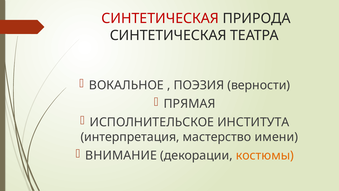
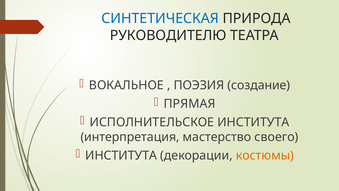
СИНТЕТИЧЕСКАЯ at (160, 18) colour: red -> blue
СИНТЕТИЧЕСКАЯ at (168, 35): СИНТЕТИЧЕСКАЯ -> РУКОВОДИТЕЛЮ
верности: верности -> создание
имени: имени -> своего
ВНИМАНИЕ at (121, 155): ВНИМАНИЕ -> ИНСТИТУТА
